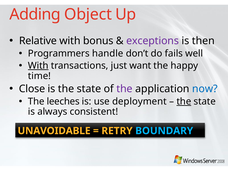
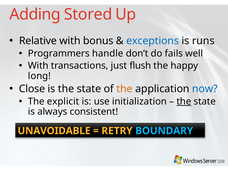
Object: Object -> Stored
exceptions colour: purple -> blue
then: then -> runs
With at (38, 66) underline: present -> none
want: want -> flush
time: time -> long
the at (124, 89) colour: purple -> orange
leeches: leeches -> explicit
deployment: deployment -> initialization
